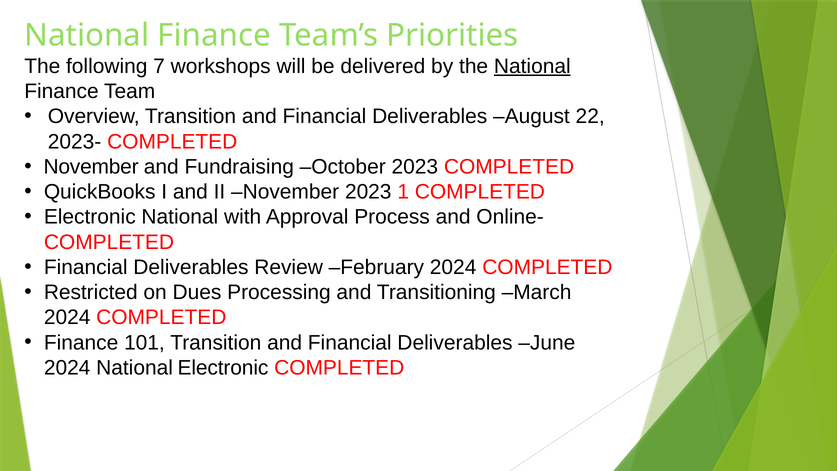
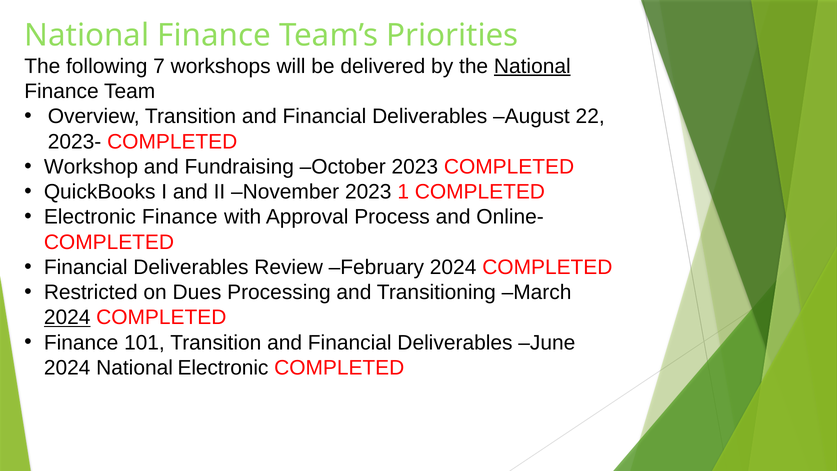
November at (91, 167): November -> Workshop
Electronic National: National -> Finance
2024 at (67, 317) underline: none -> present
